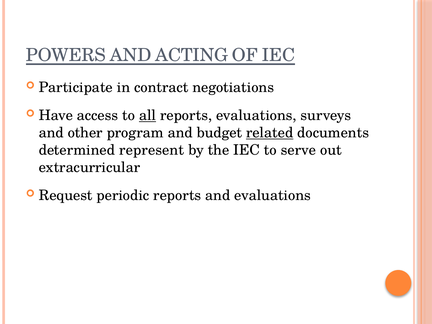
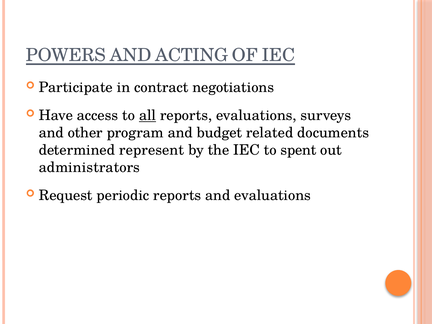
related underline: present -> none
serve: serve -> spent
extracurricular: extracurricular -> administrators
